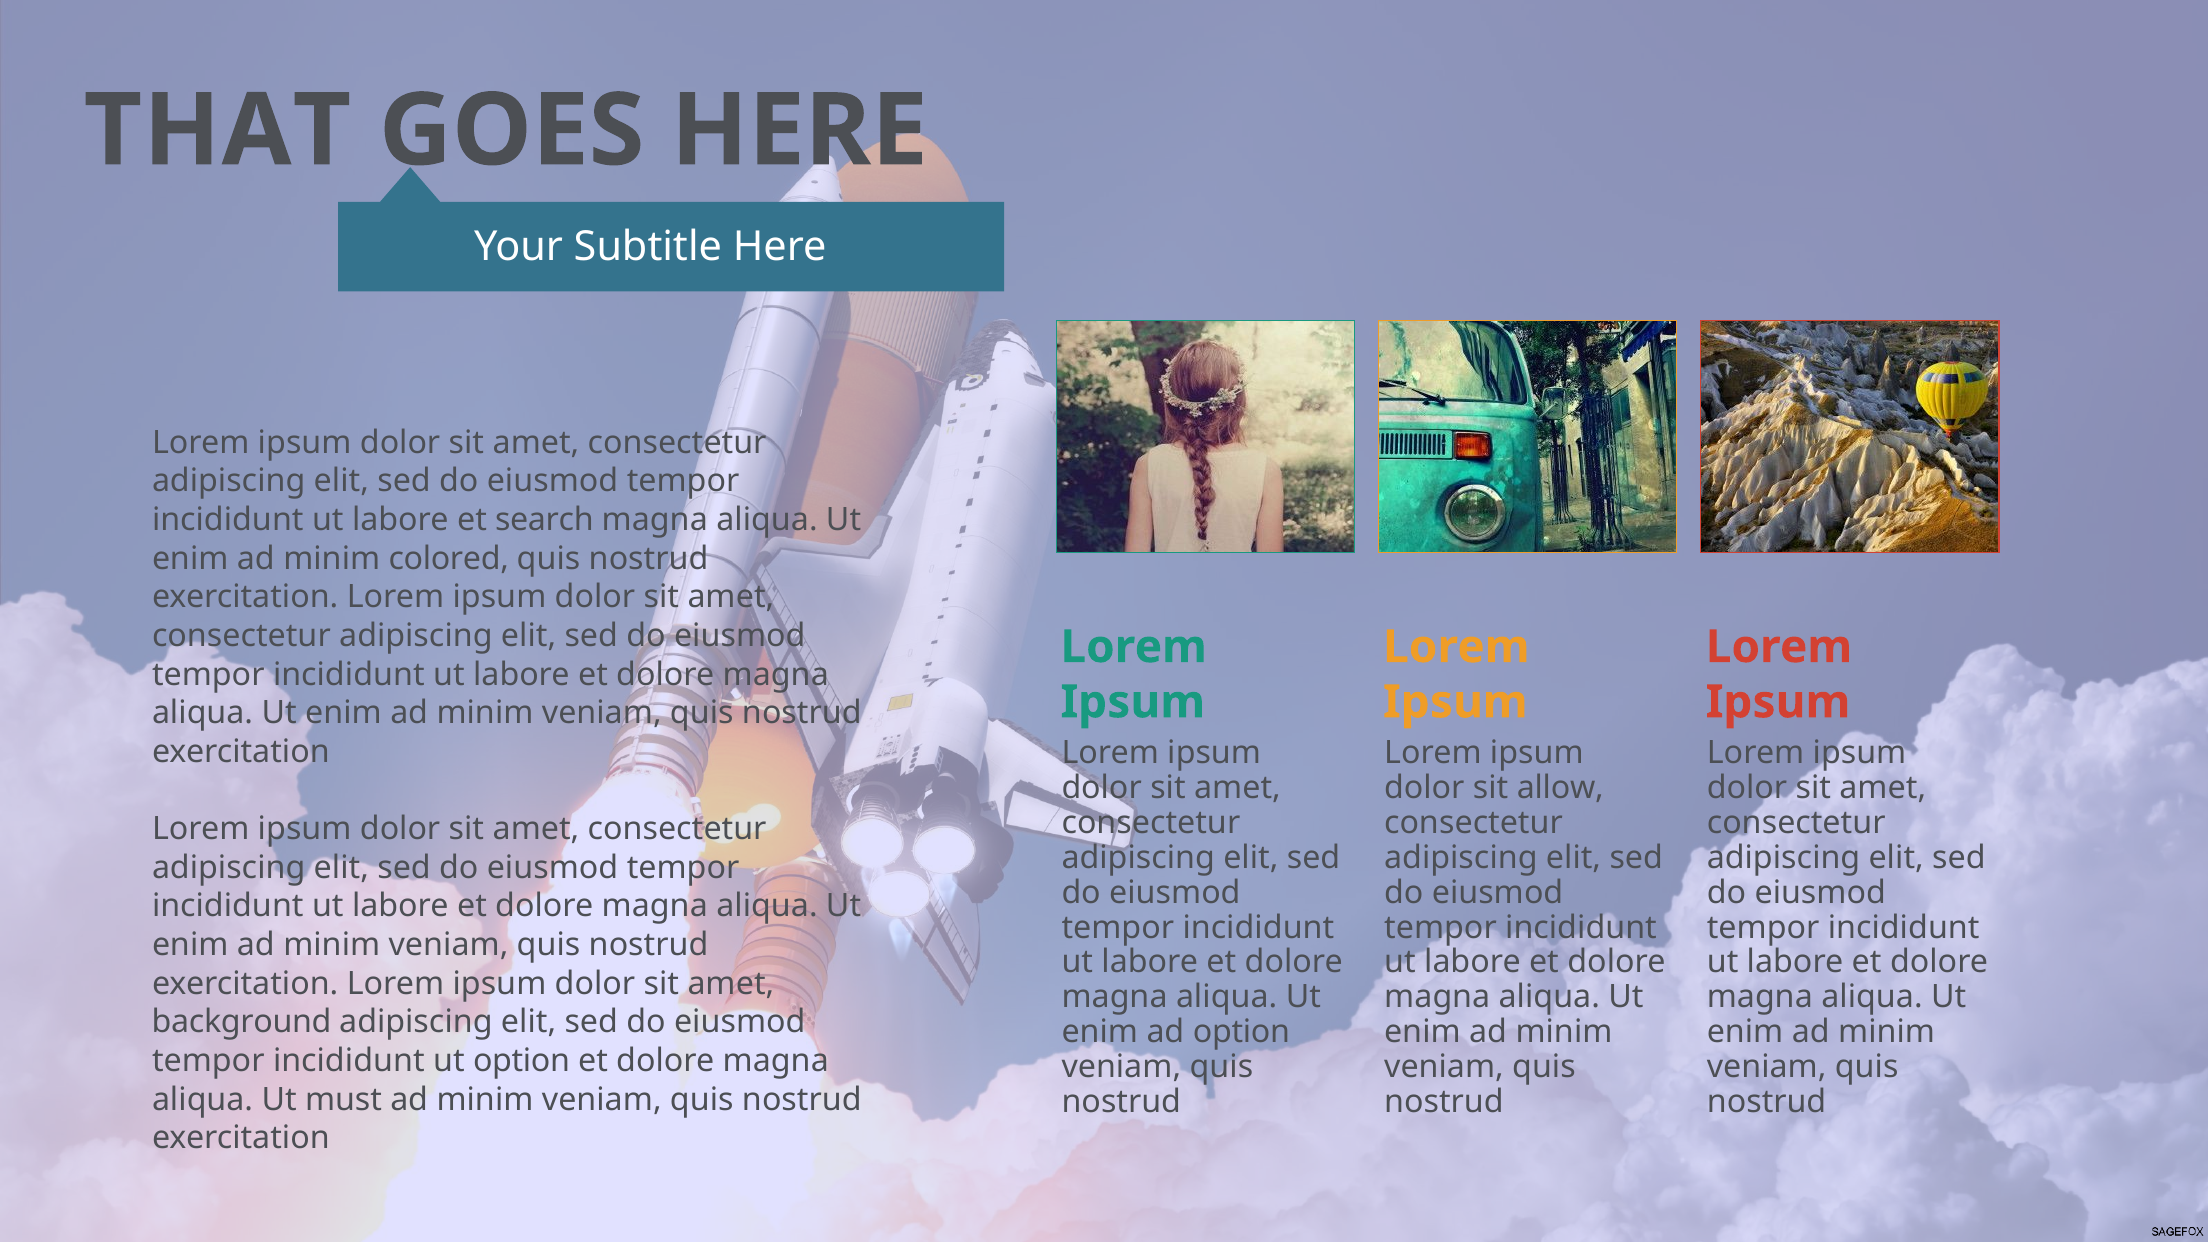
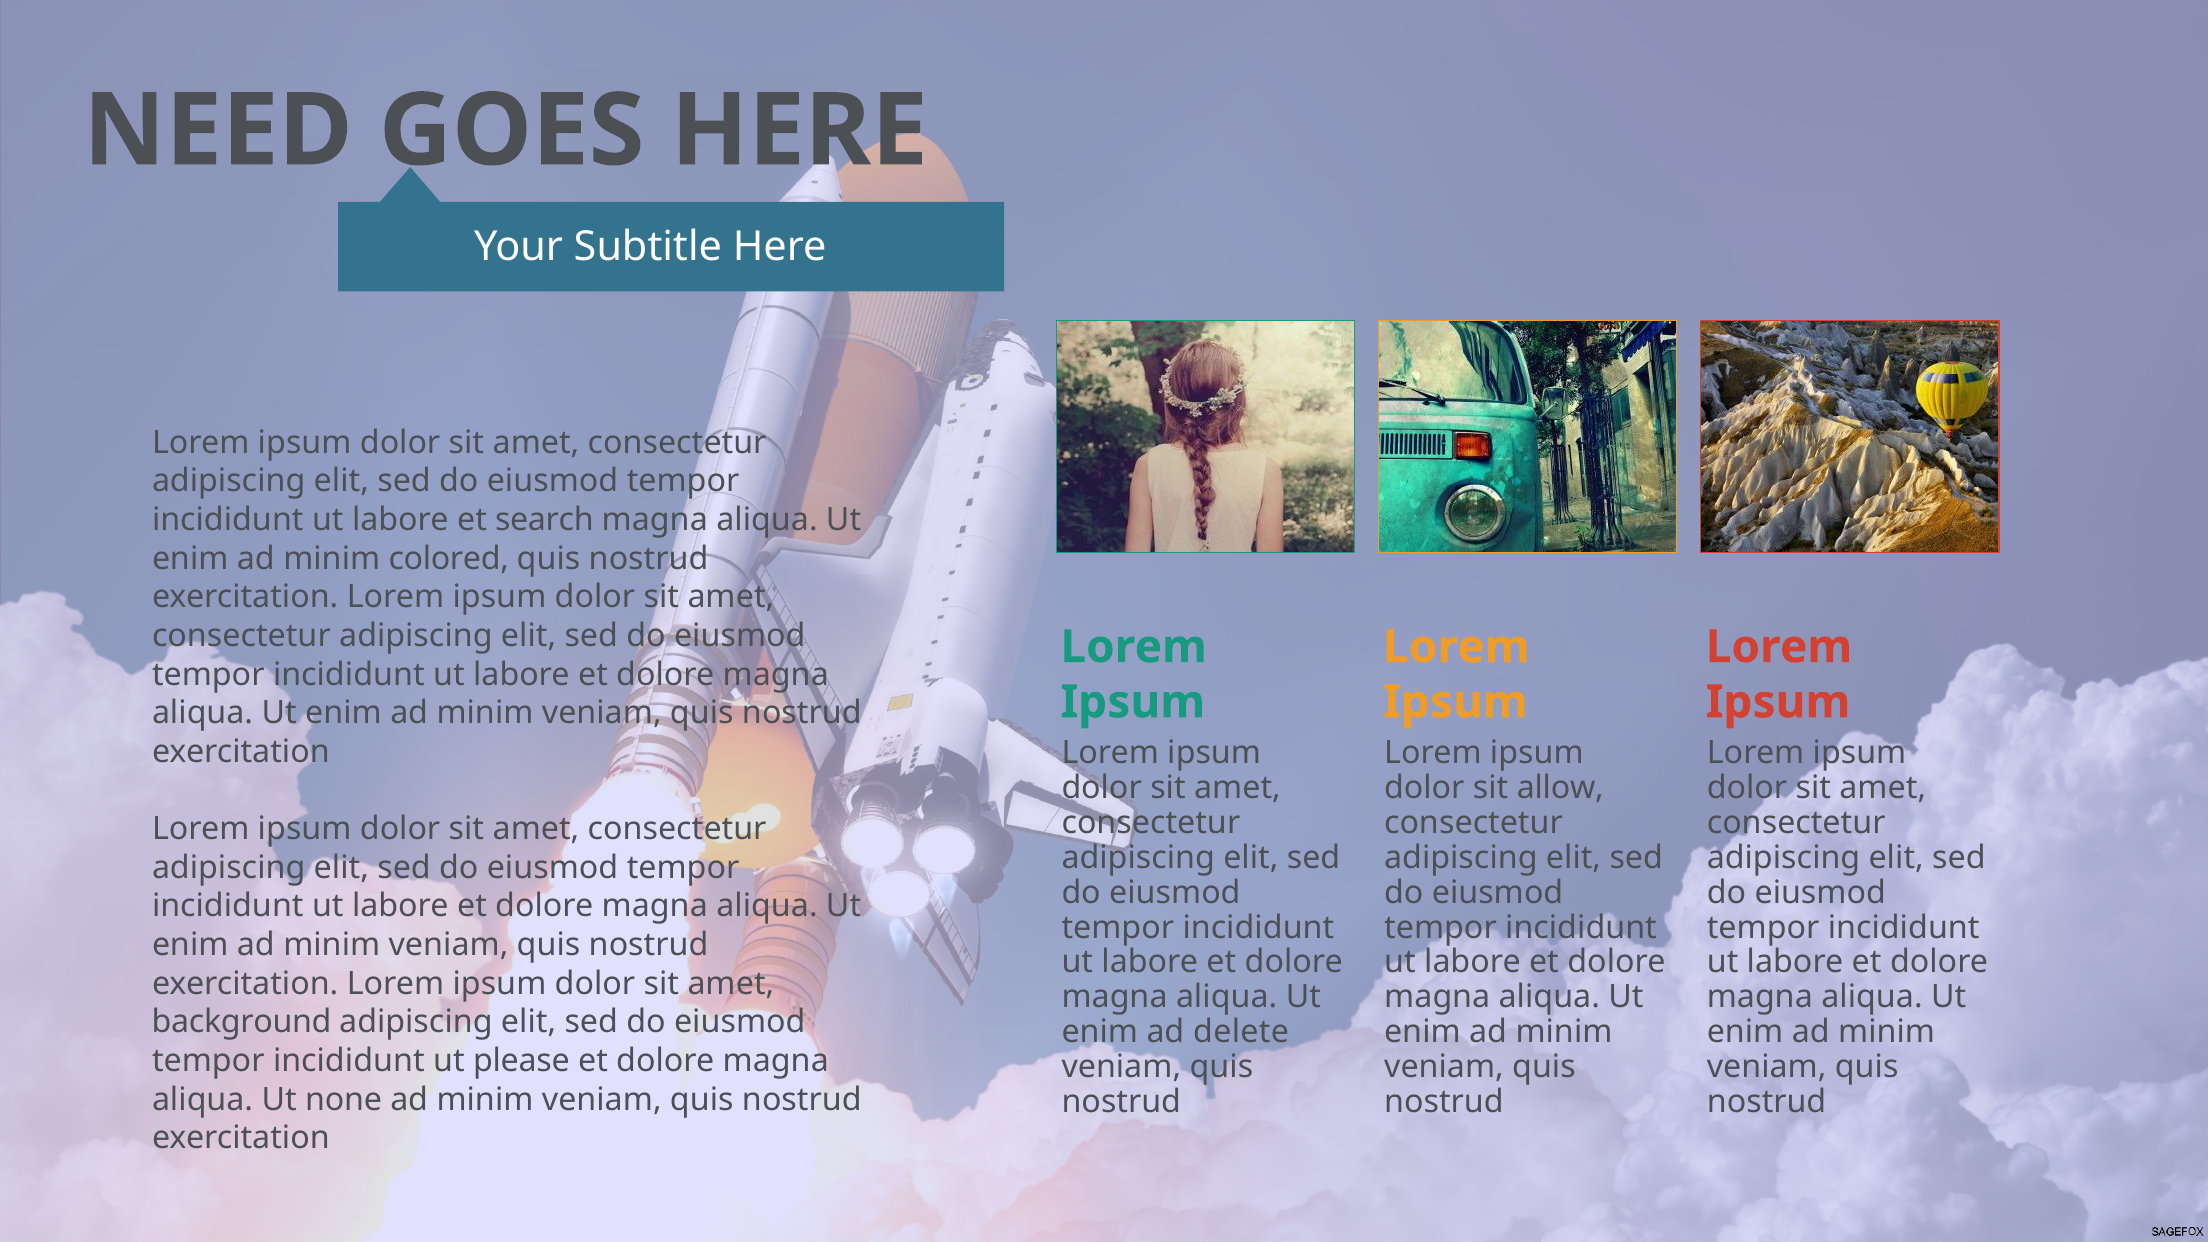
THAT: THAT -> NEED
ad option: option -> delete
ut option: option -> please
must: must -> none
